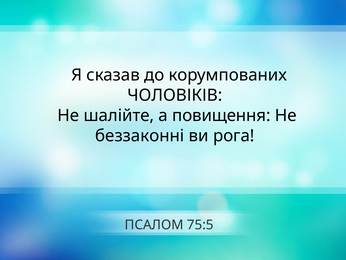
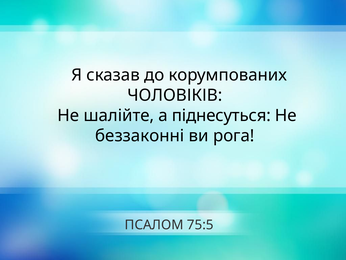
повищення: повищення -> піднесуться
